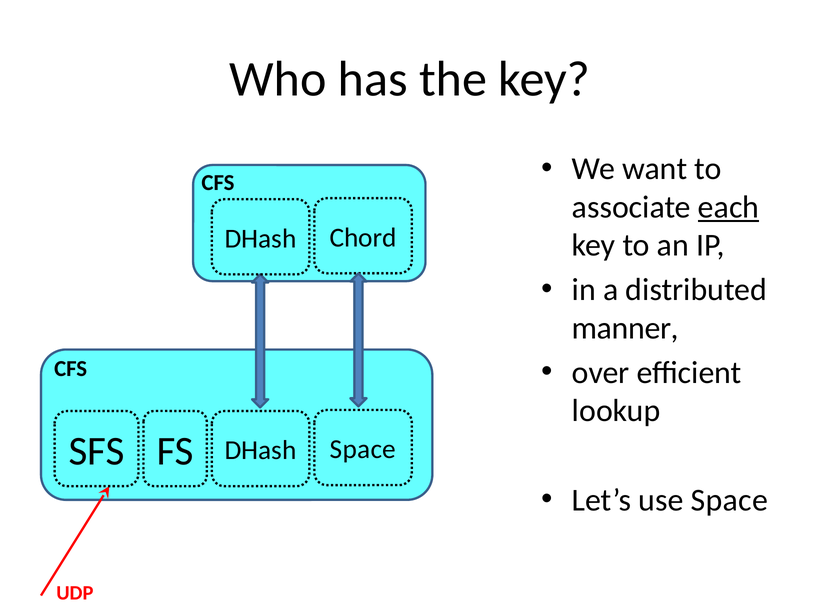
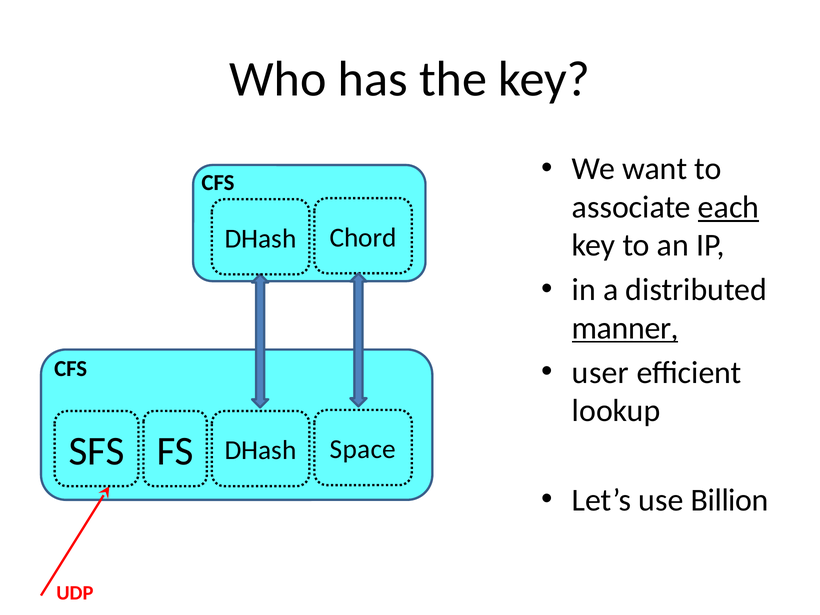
manner underline: none -> present
over: over -> user
use Space: Space -> Billion
